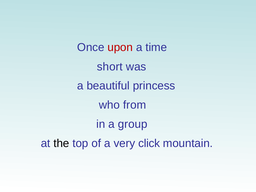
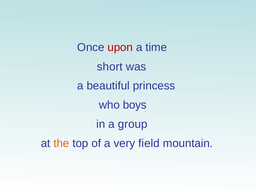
from: from -> boys
the colour: black -> orange
click: click -> field
